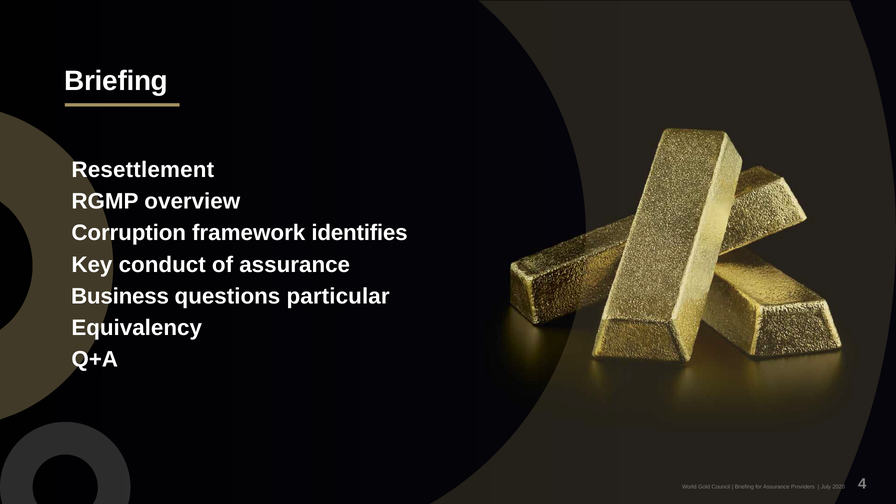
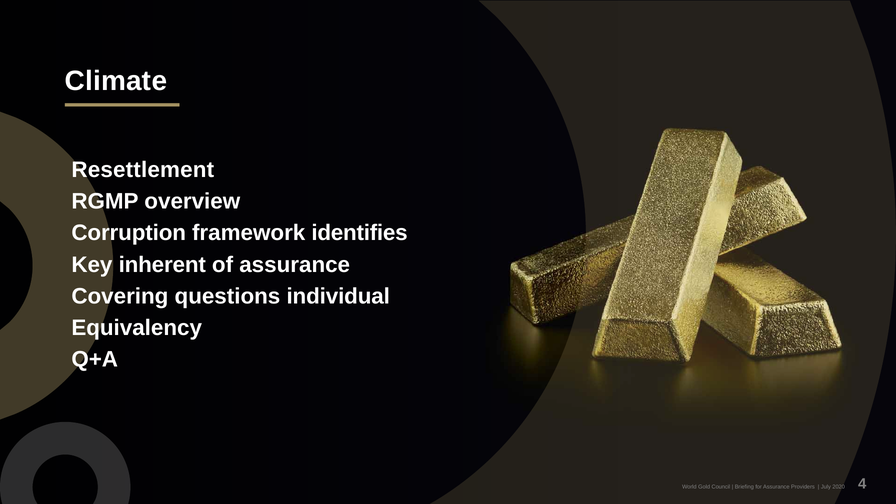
Briefing at (116, 81): Briefing -> Climate
conduct: conduct -> inherent
Business: Business -> Covering
particular: particular -> individual
